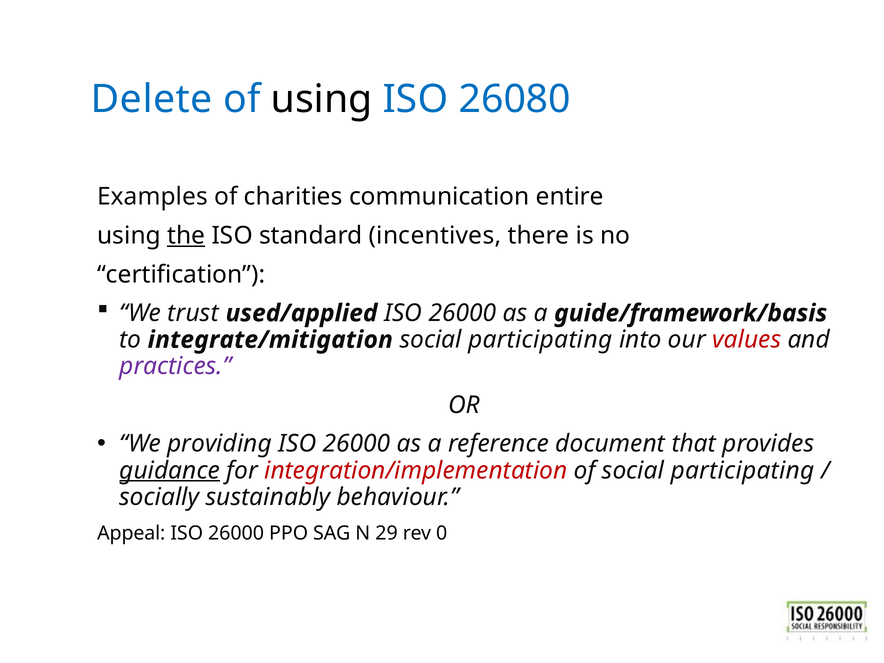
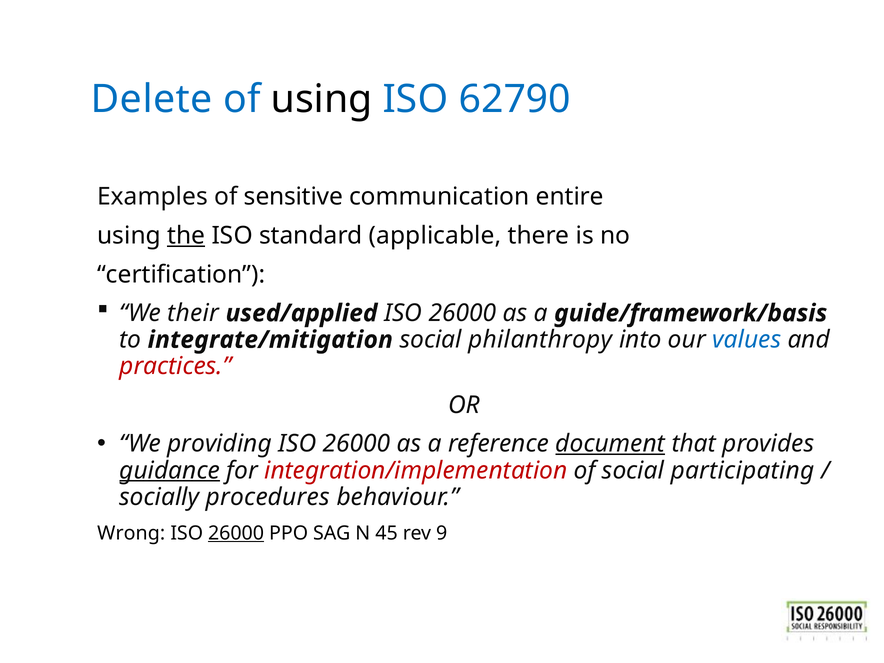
26080: 26080 -> 62790
charities: charities -> sensitive
incentives: incentives -> applicable
trust: trust -> their
participating at (540, 340): participating -> philanthropy
values colour: red -> blue
practices colour: purple -> red
document underline: none -> present
sustainably: sustainably -> procedures
Appeal: Appeal -> Wrong
26000 at (236, 533) underline: none -> present
29: 29 -> 45
0: 0 -> 9
